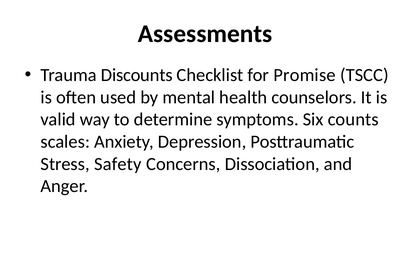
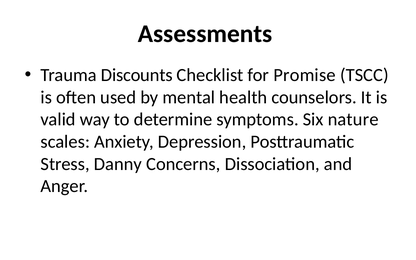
counts: counts -> nature
Safety: Safety -> Danny
